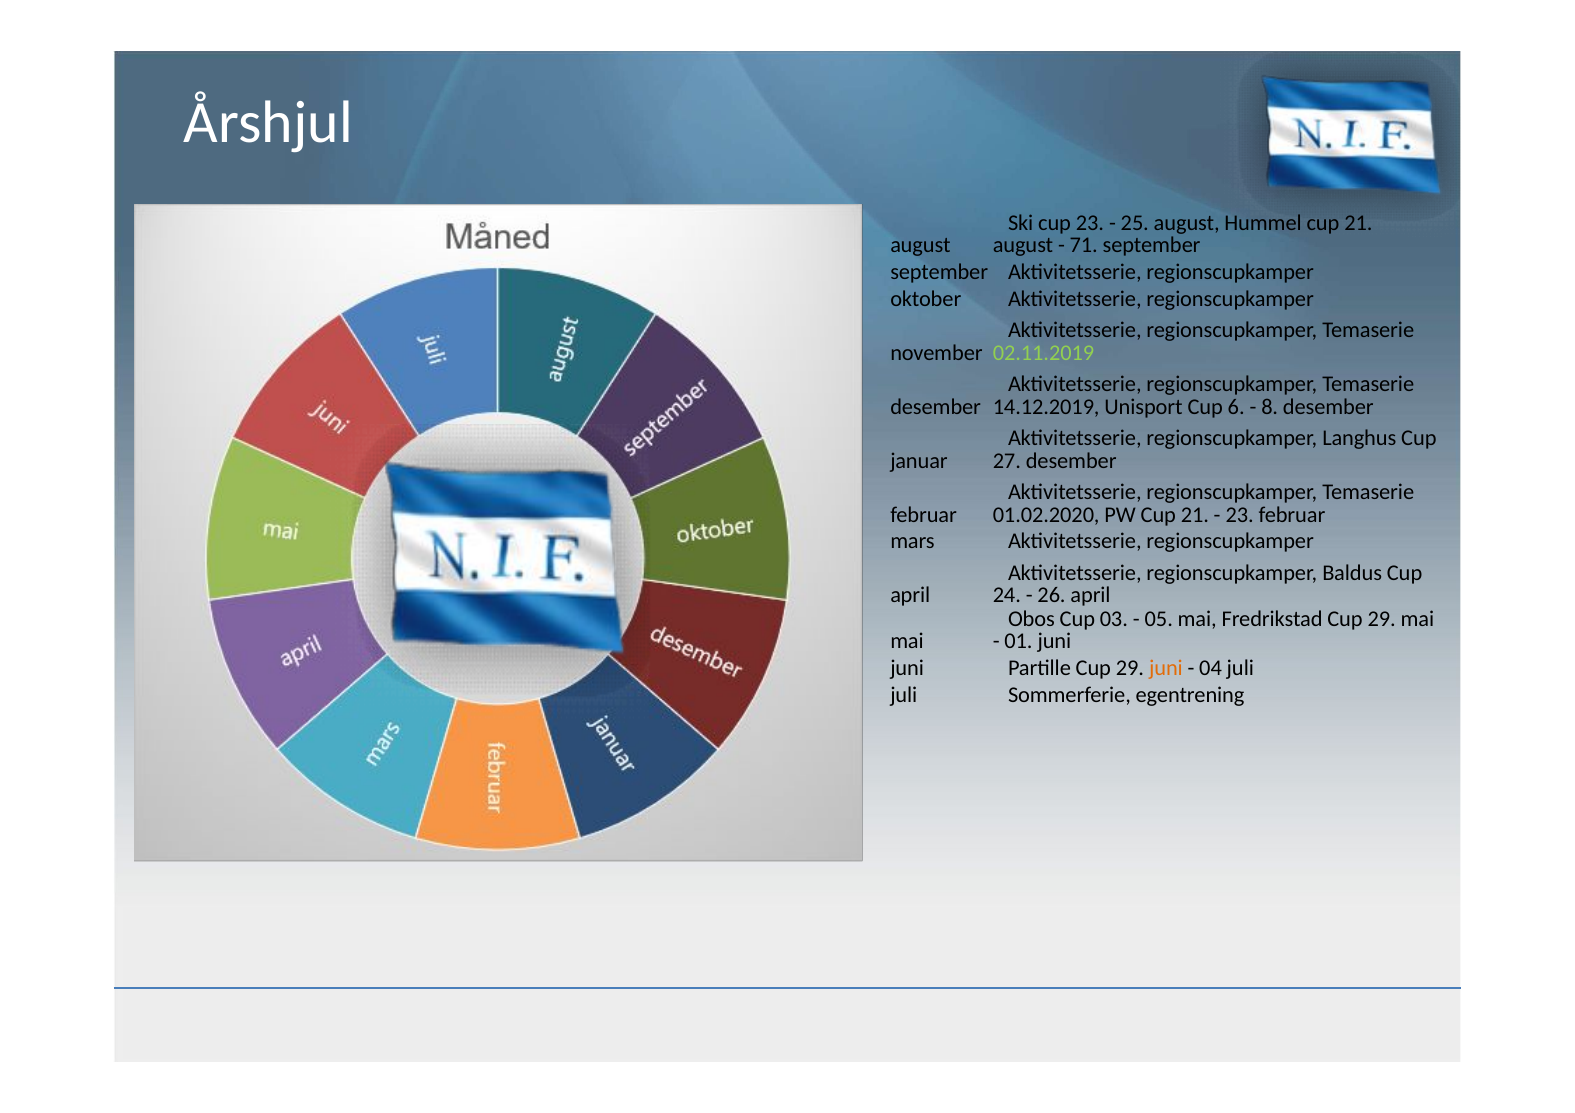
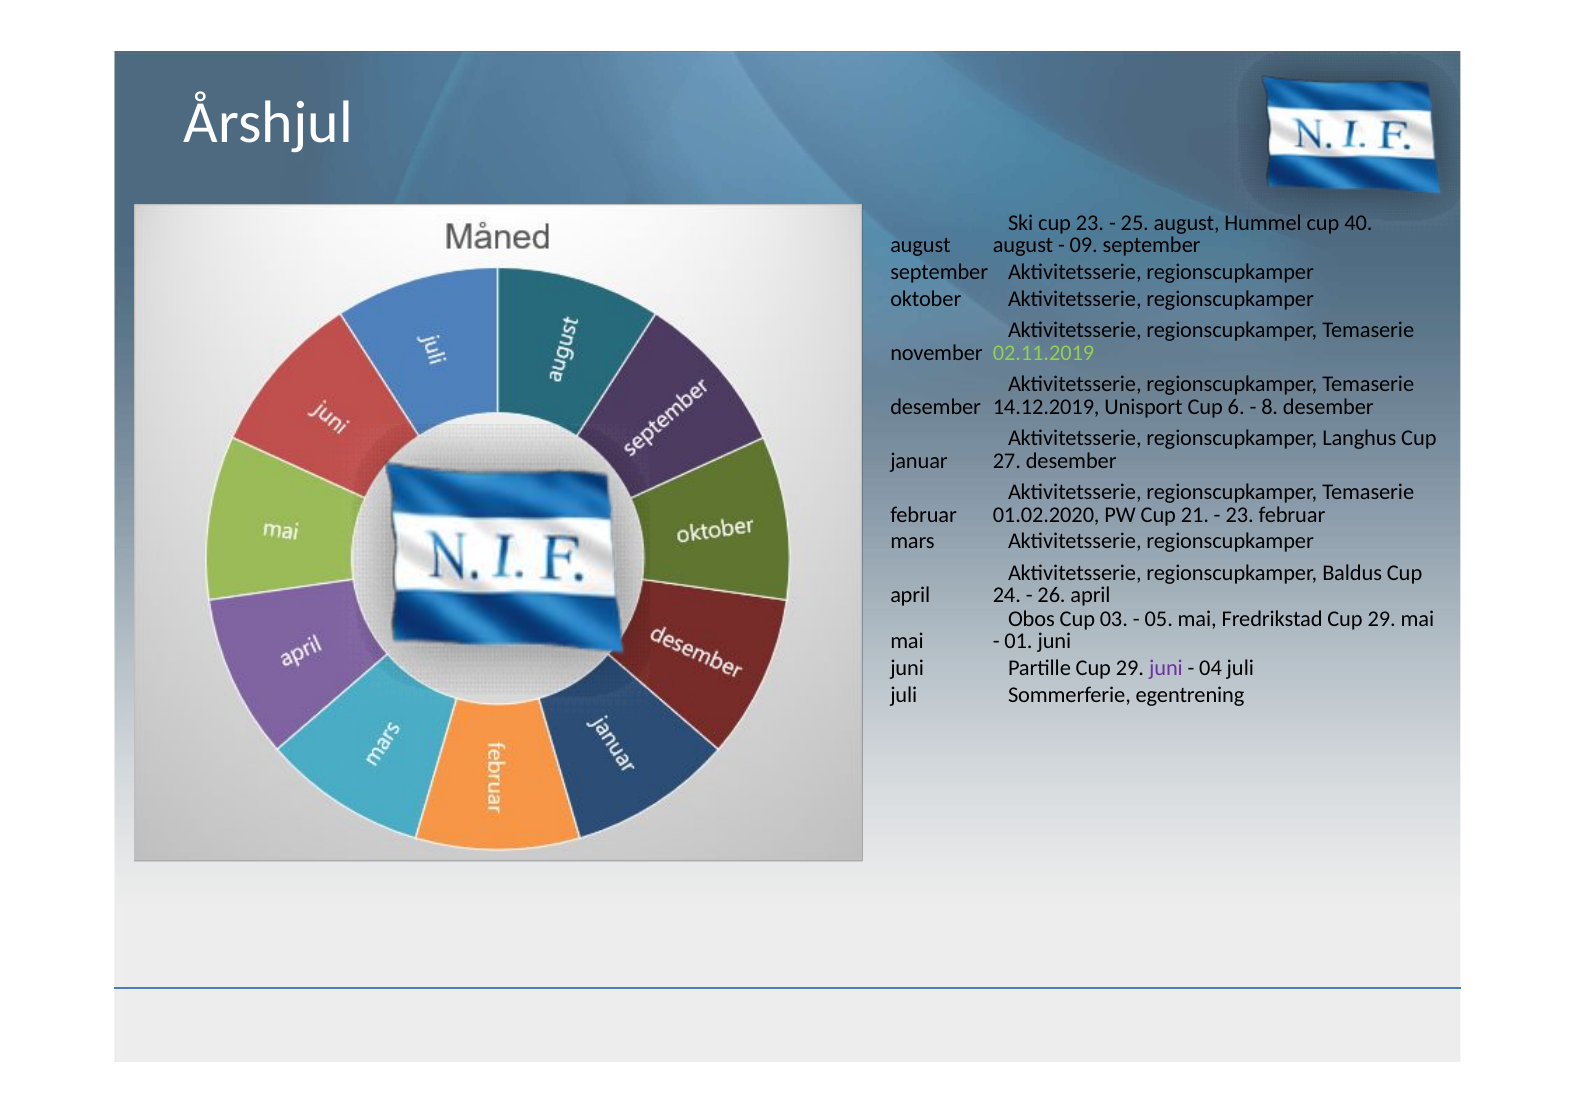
Hummel cup 21: 21 -> 40
71: 71 -> 09
juni at (1166, 668) colour: orange -> purple
